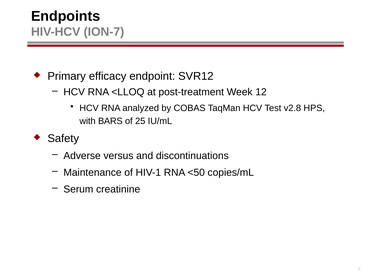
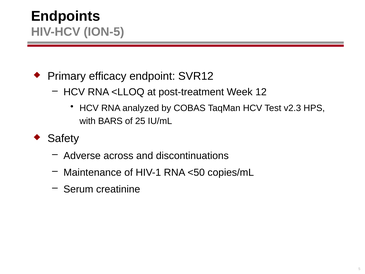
ION-7: ION-7 -> ION-5
v2.8: v2.8 -> v2.3
versus: versus -> across
